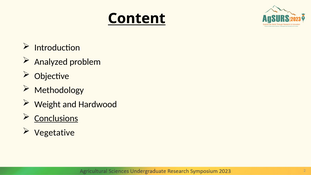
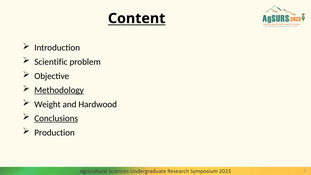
Analyzed: Analyzed -> Scientific
Methodology underline: none -> present
Vegetative: Vegetative -> Production
